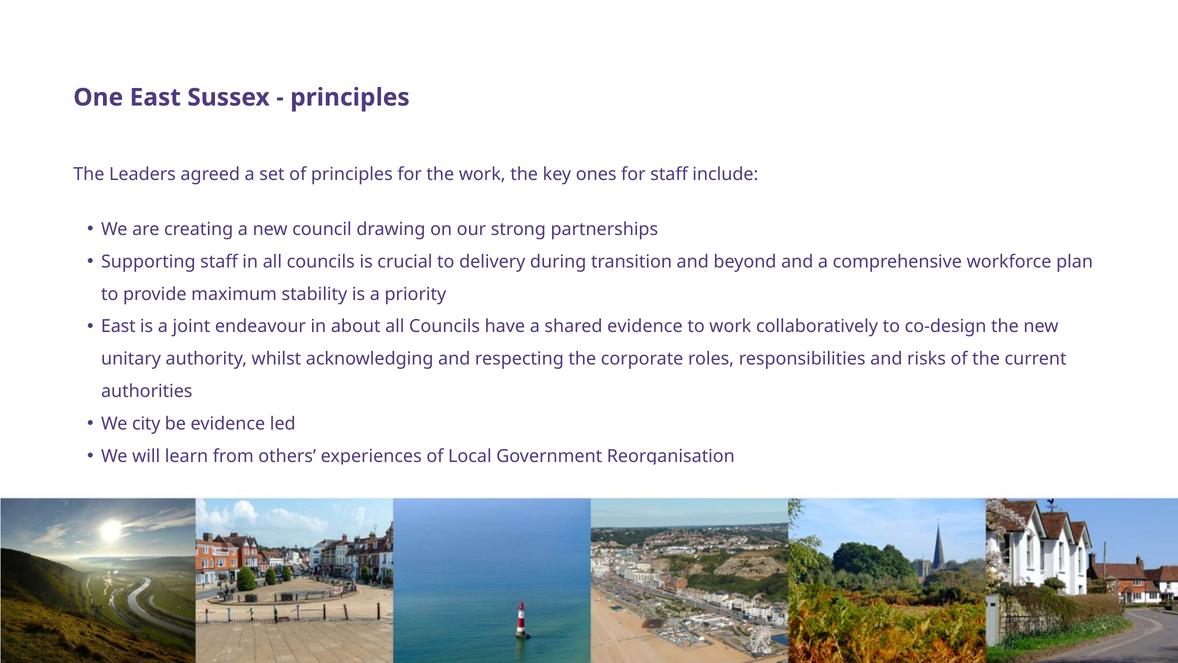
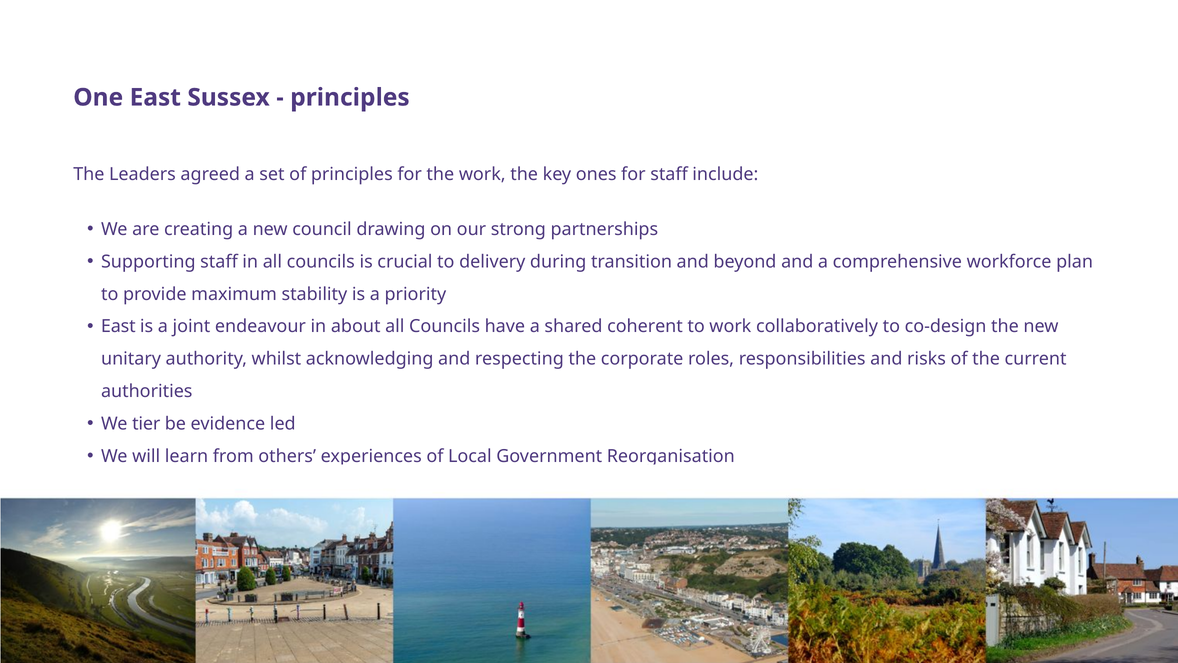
shared evidence: evidence -> coherent
city: city -> tier
